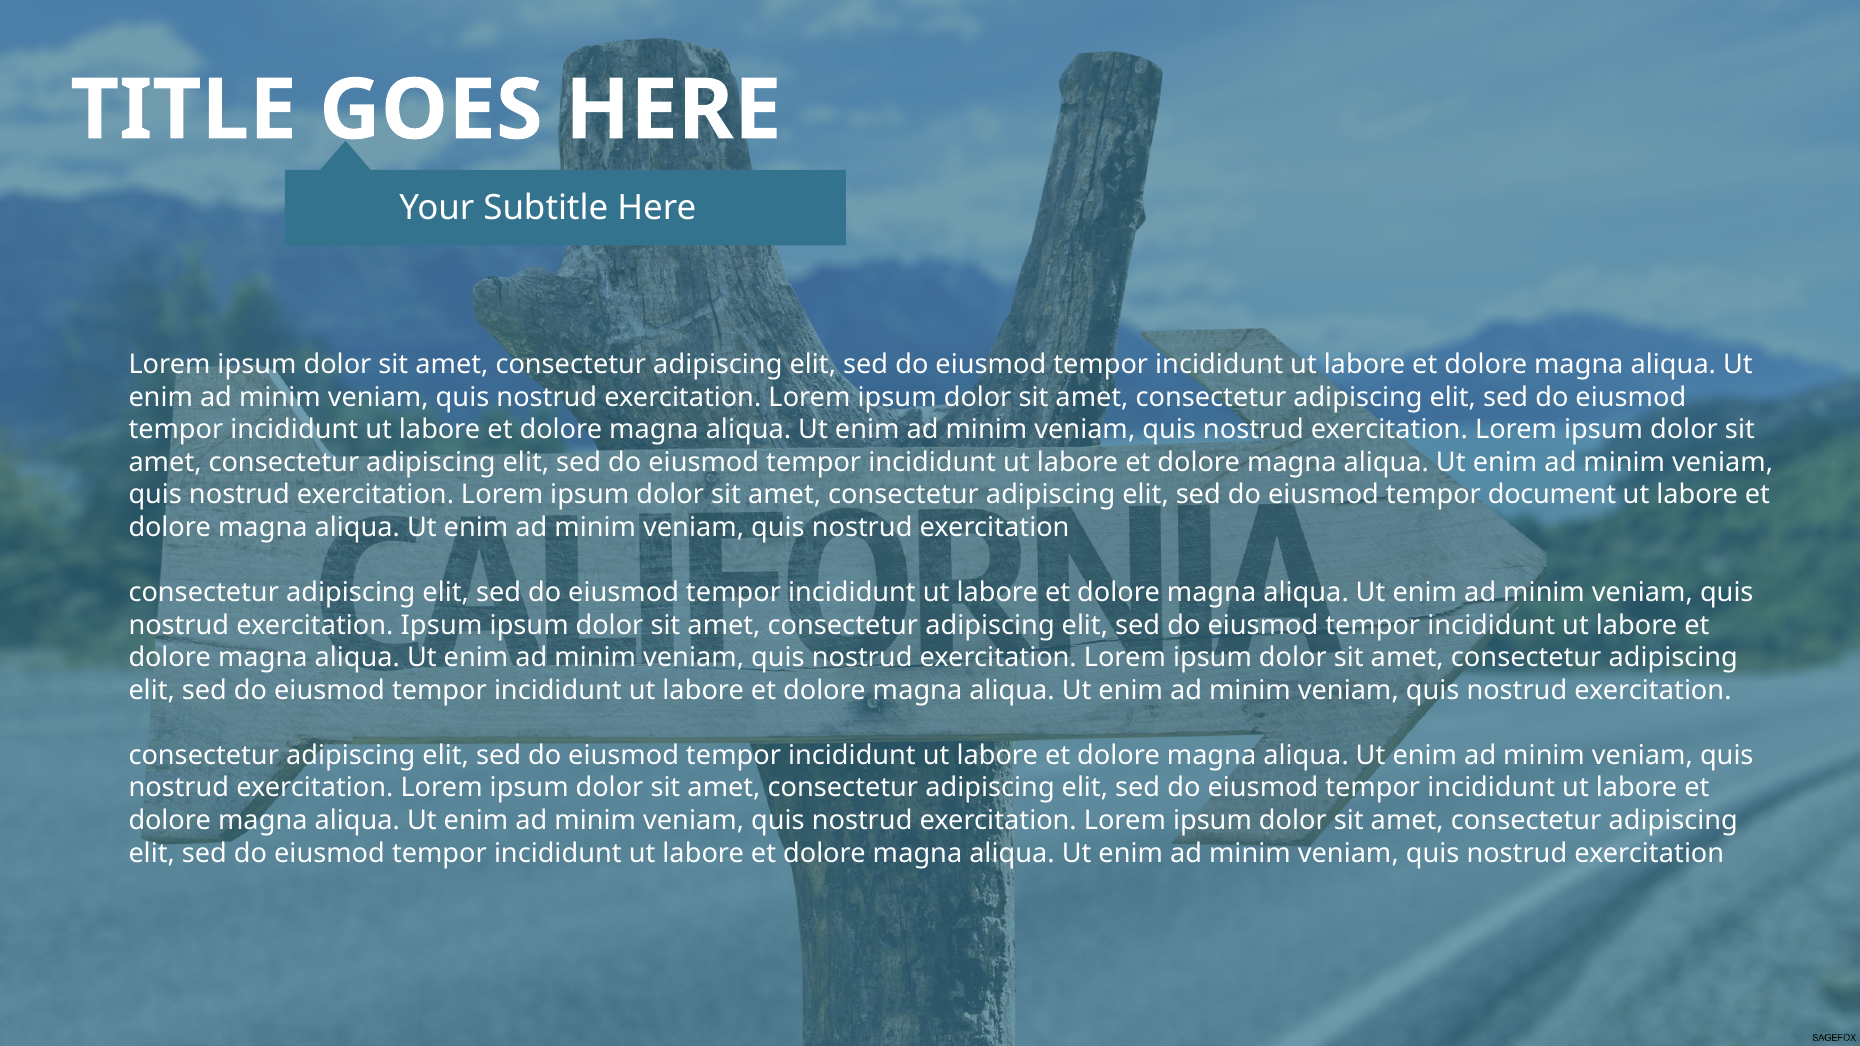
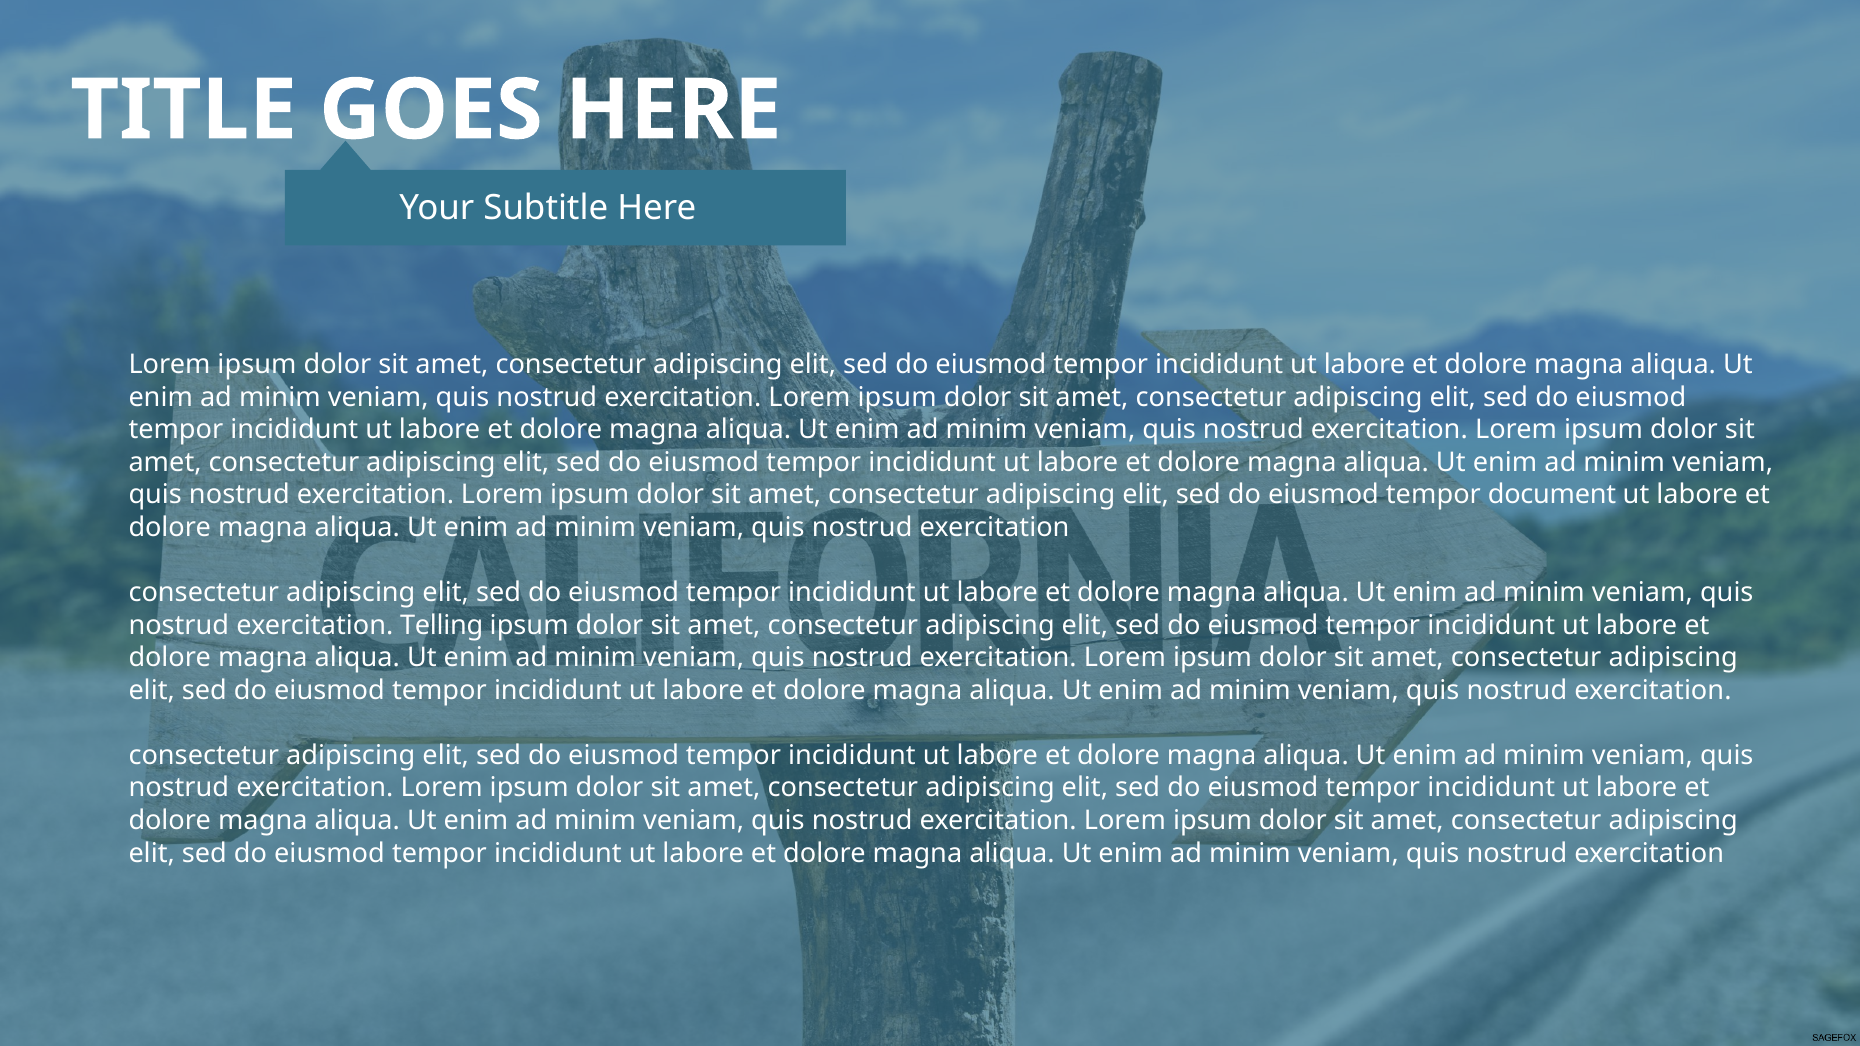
exercitation Ipsum: Ipsum -> Telling
